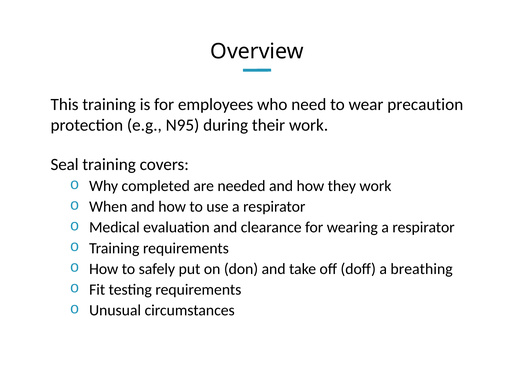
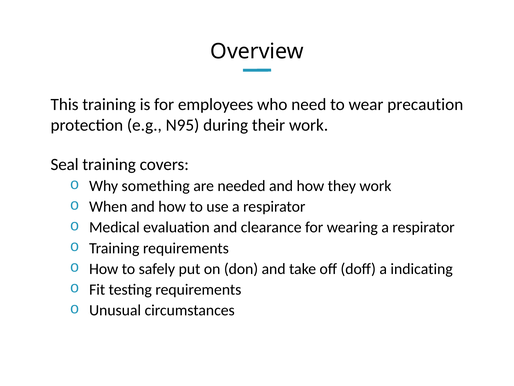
completed: completed -> something
breathing: breathing -> indicating
